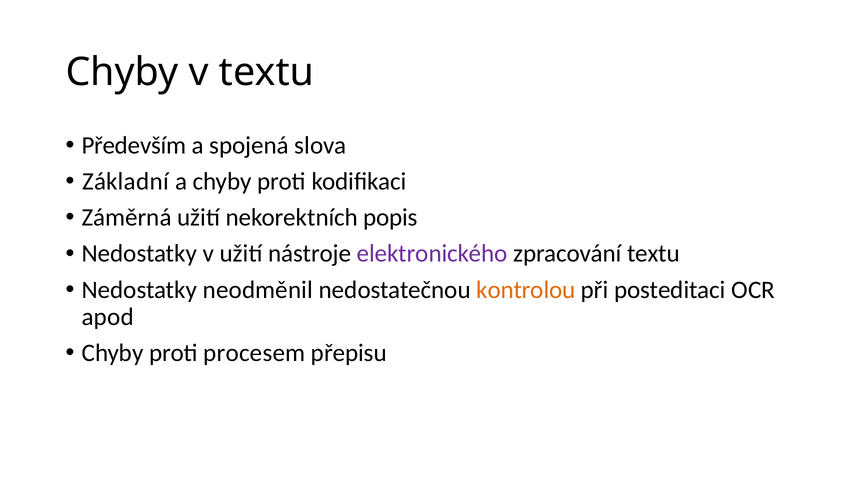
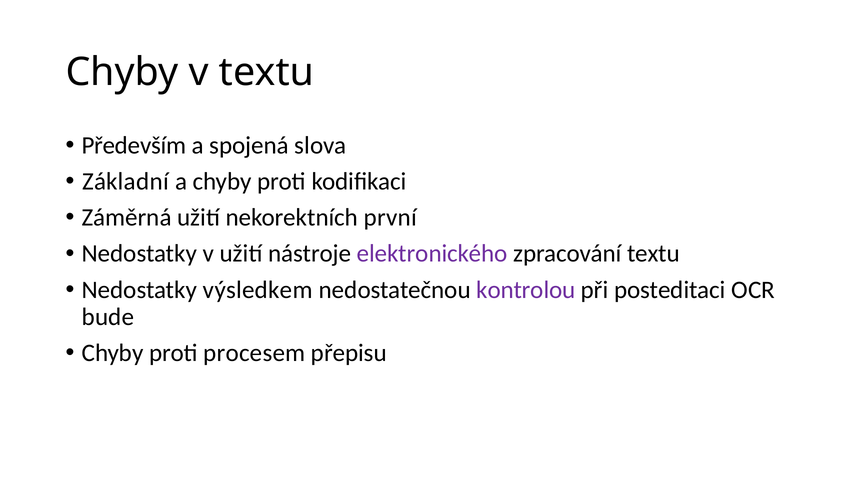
popis: popis -> první
neodměnil: neodměnil -> výsledkem
kontrolou colour: orange -> purple
apod: apod -> bude
